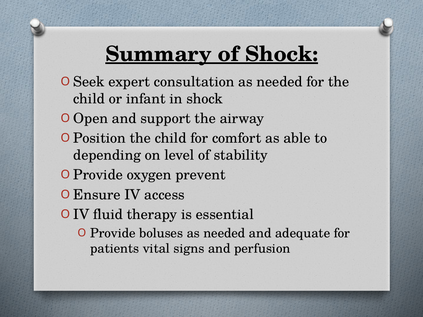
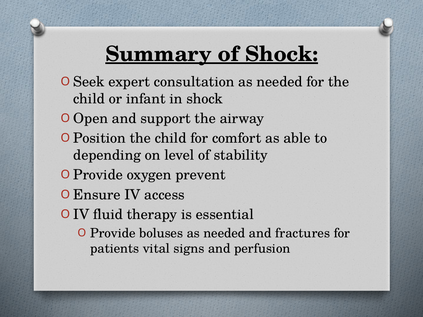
adequate: adequate -> fractures
